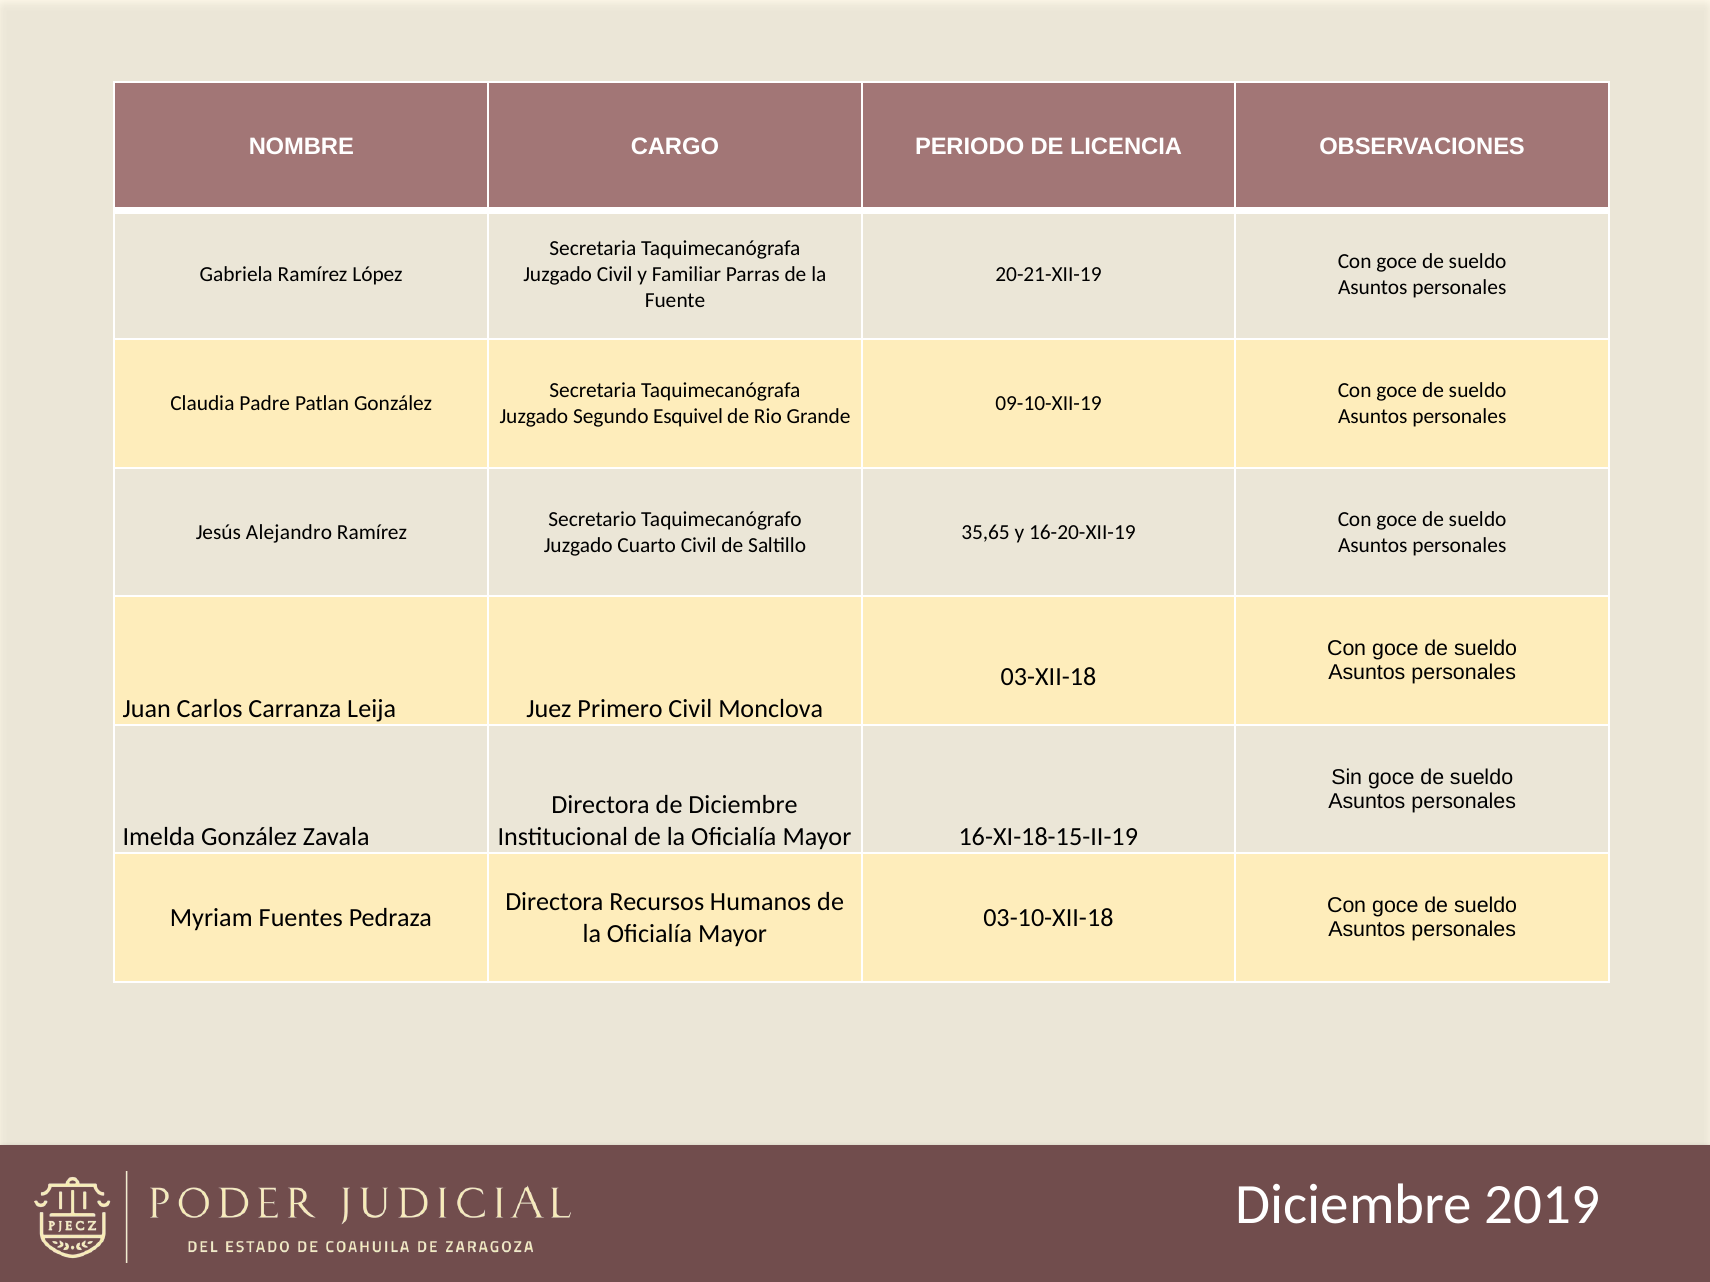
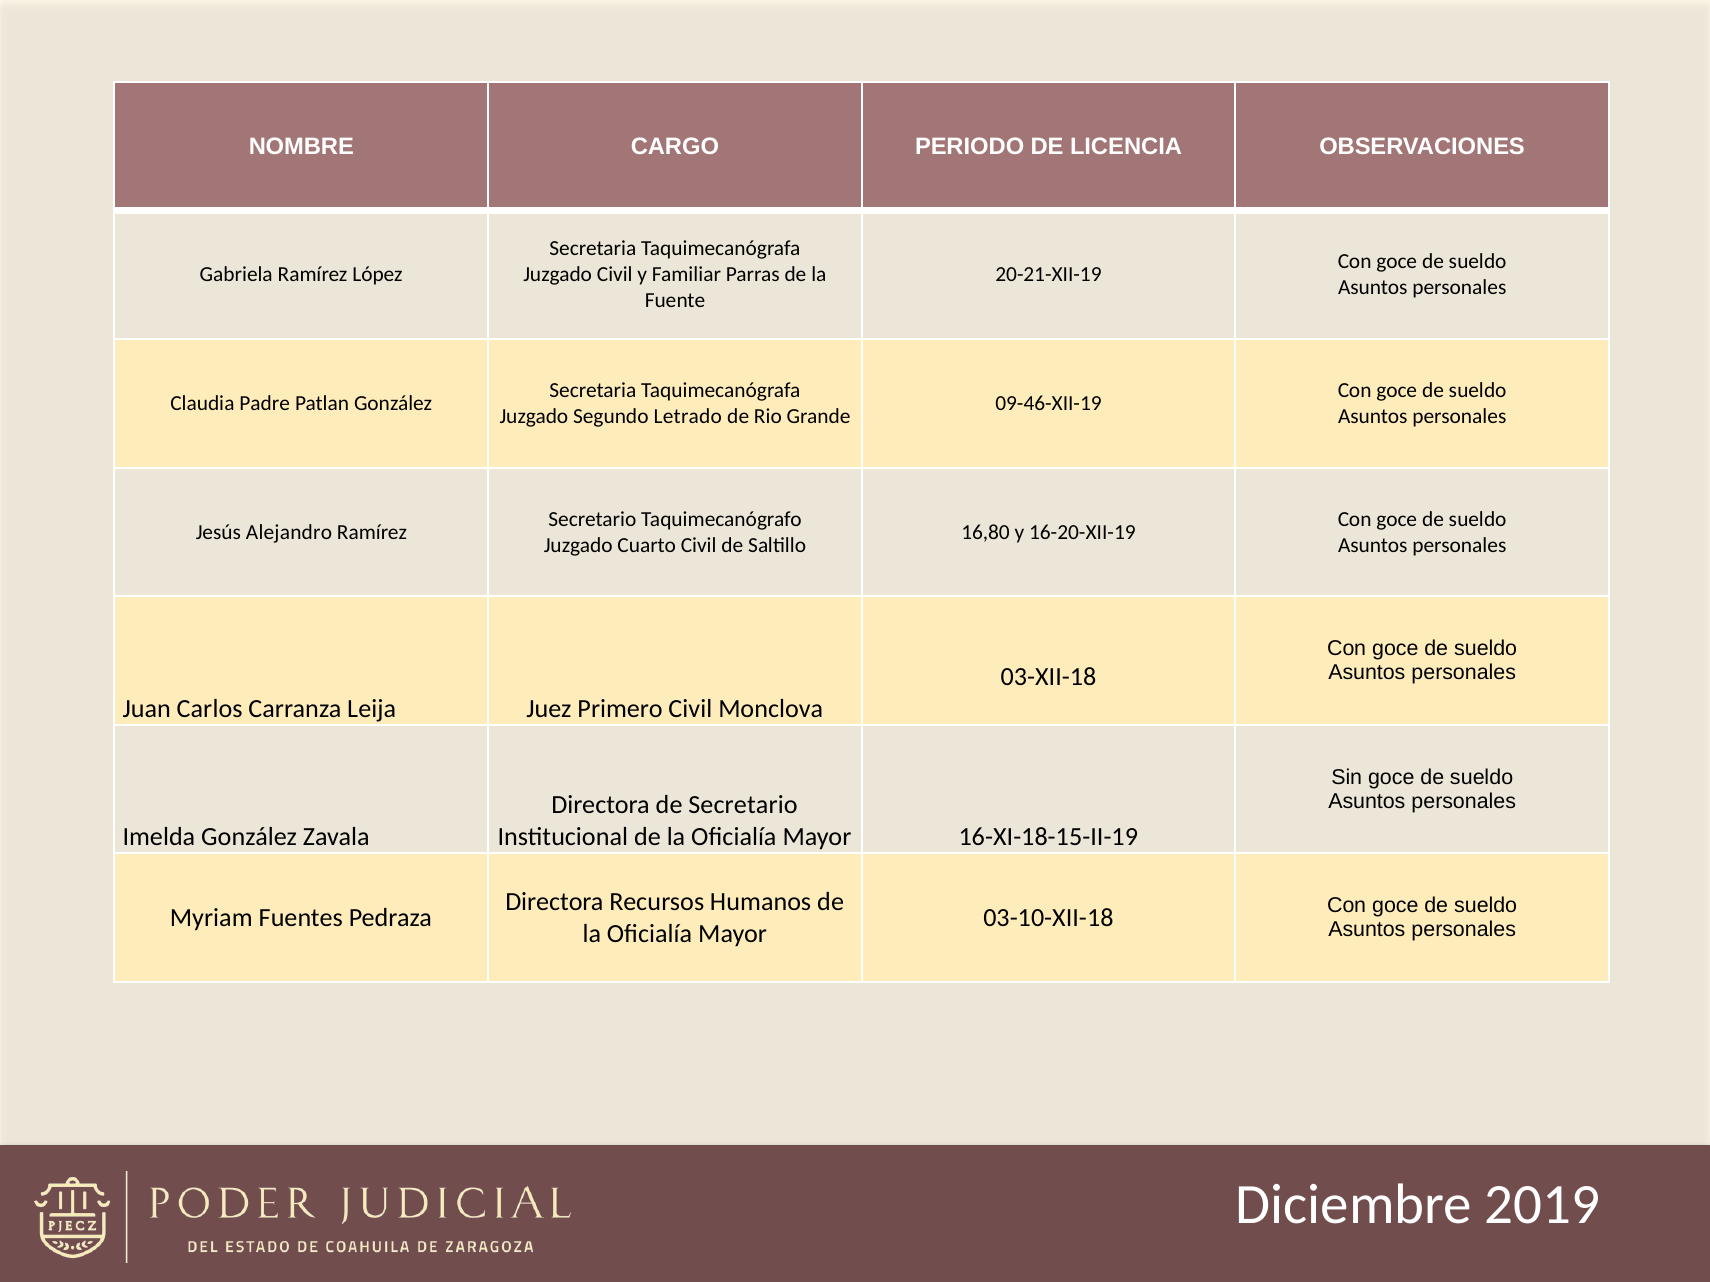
09-10-XII-19: 09-10-XII-19 -> 09-46-XII-19
Esquivel: Esquivel -> Letrado
35,65: 35,65 -> 16,80
de Diciembre: Diciembre -> Secretario
